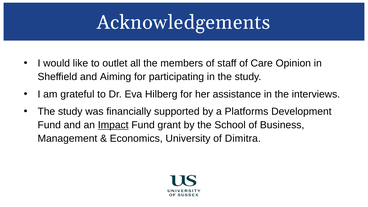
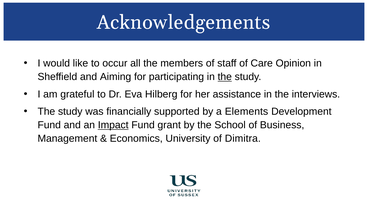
outlet: outlet -> occur
the at (225, 77) underline: none -> present
Platforms: Platforms -> Elements
